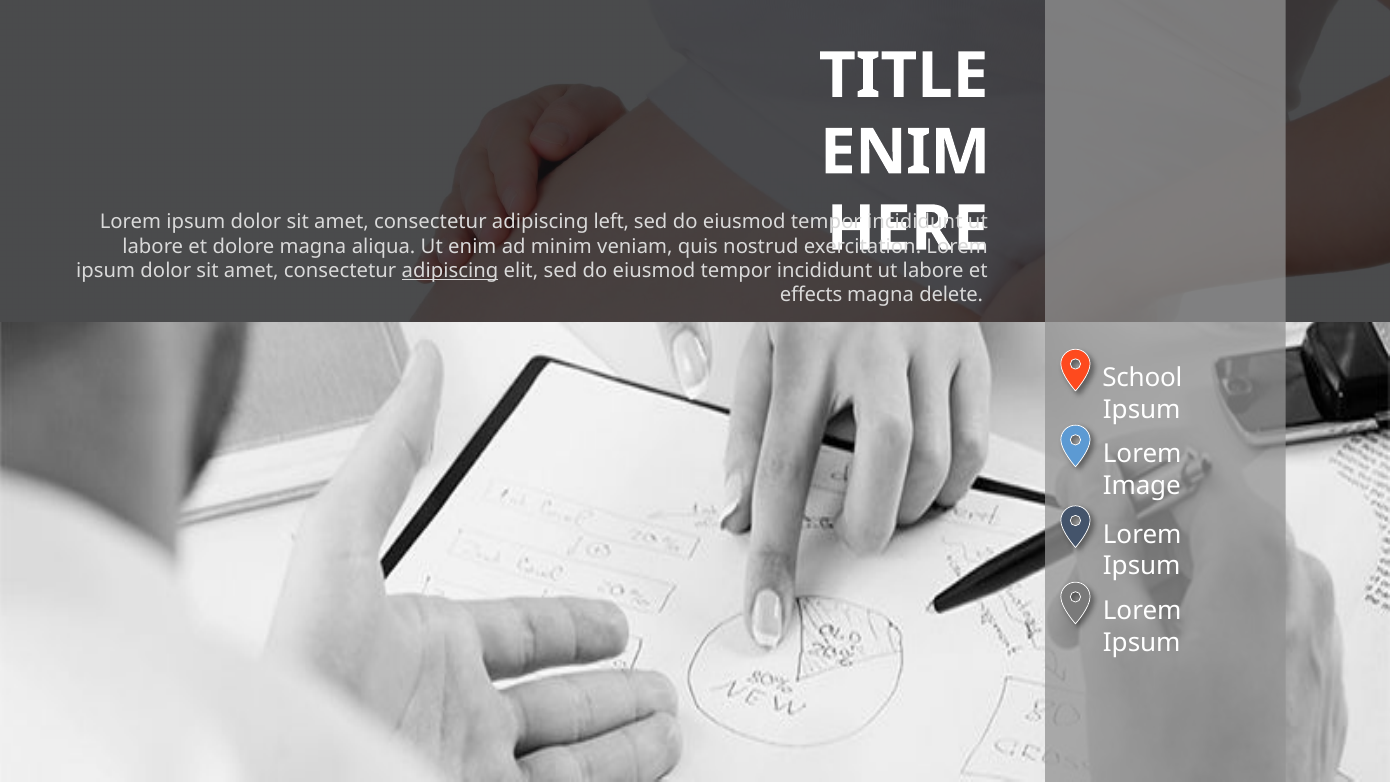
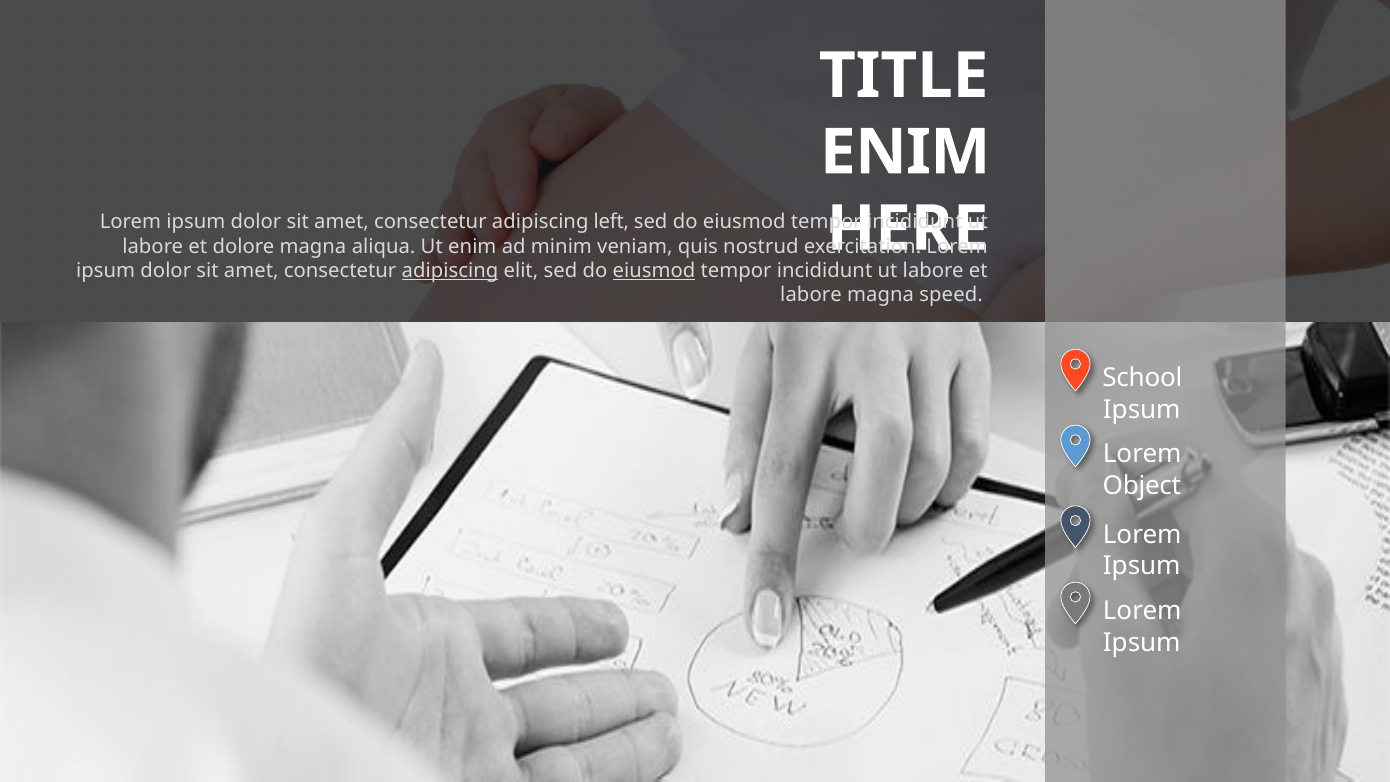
eiusmod at (654, 271) underline: none -> present
effects at (811, 295): effects -> labore
delete: delete -> speed
Image: Image -> Object
